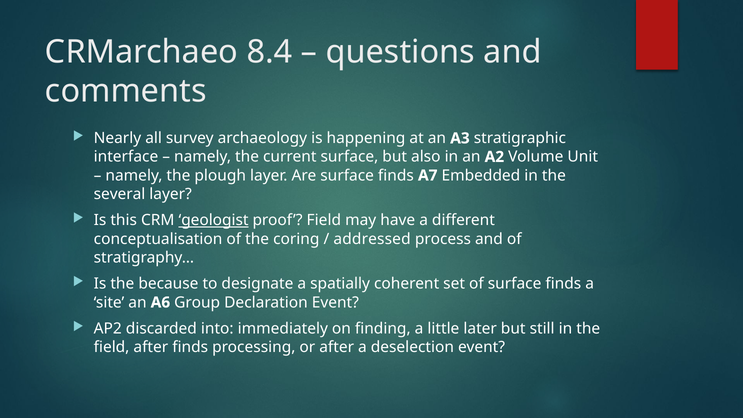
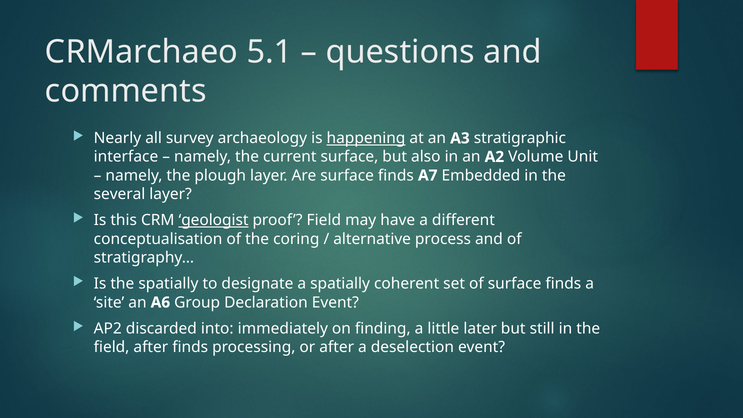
8.4: 8.4 -> 5.1
happening underline: none -> present
addressed: addressed -> alternative
the because: because -> spatially
